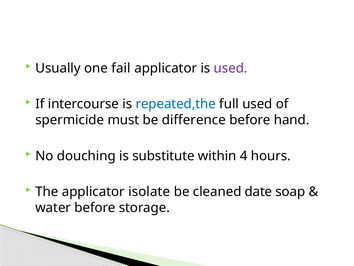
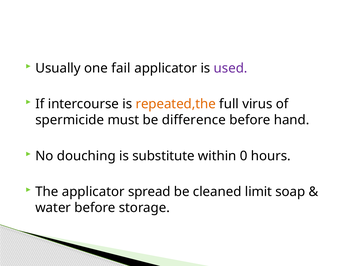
repeated,the colour: blue -> orange
full used: used -> virus
4: 4 -> 0
isolate: isolate -> spread
date: date -> limit
